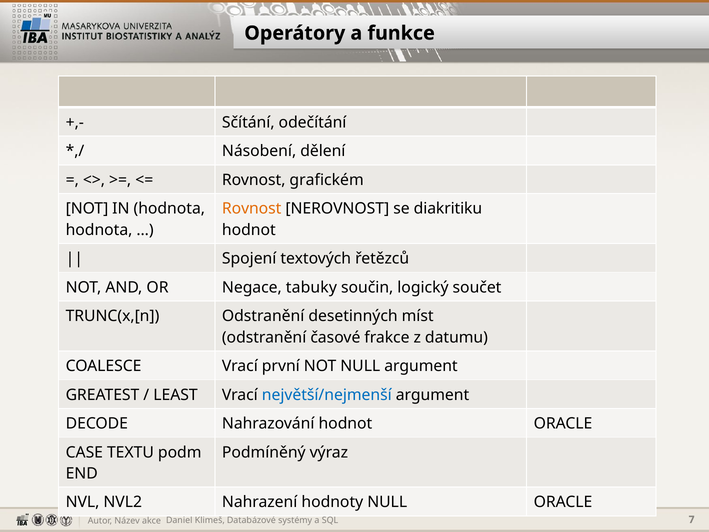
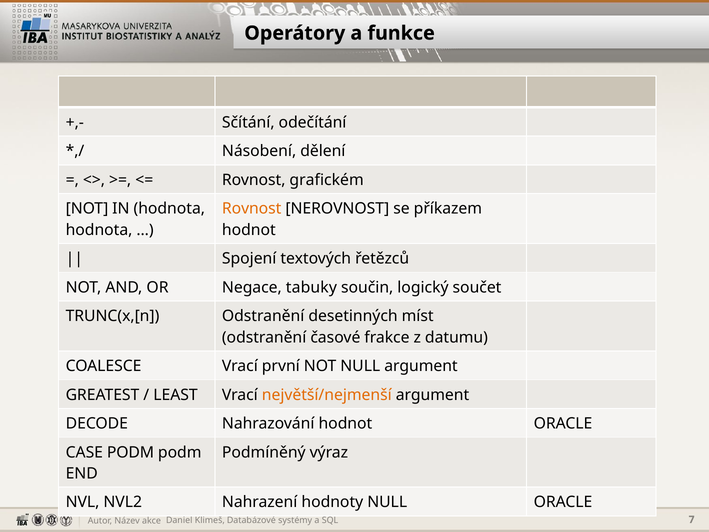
diakritiku: diakritiku -> příkazem
největší/nejmenší colour: blue -> orange
CASE TEXTU: TEXTU -> PODM
